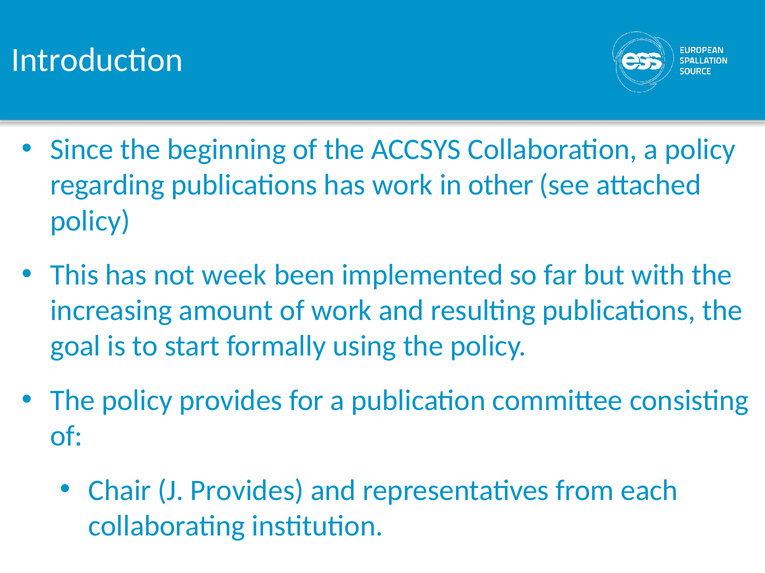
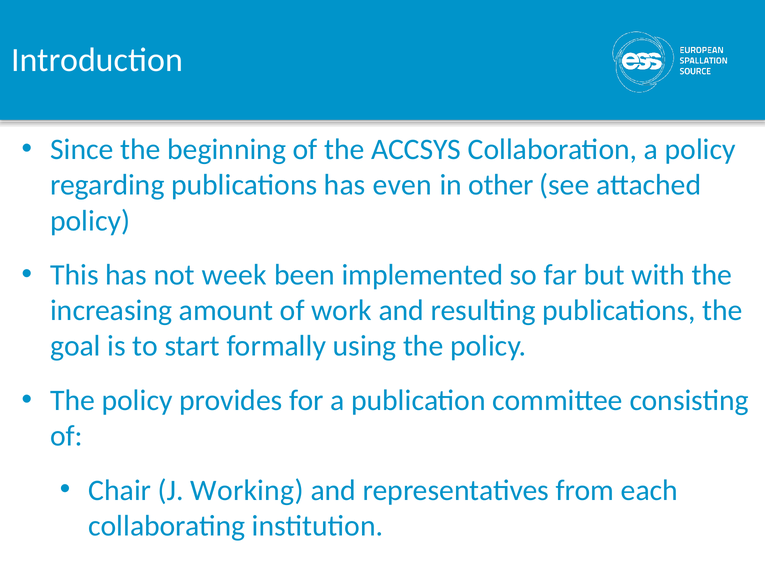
has work: work -> even
J Provides: Provides -> Working
